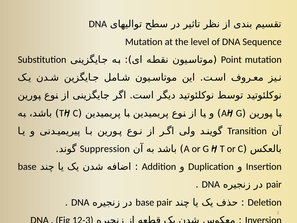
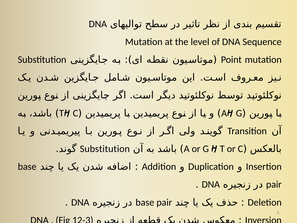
Suppression at (105, 149): Suppression -> Substitution
